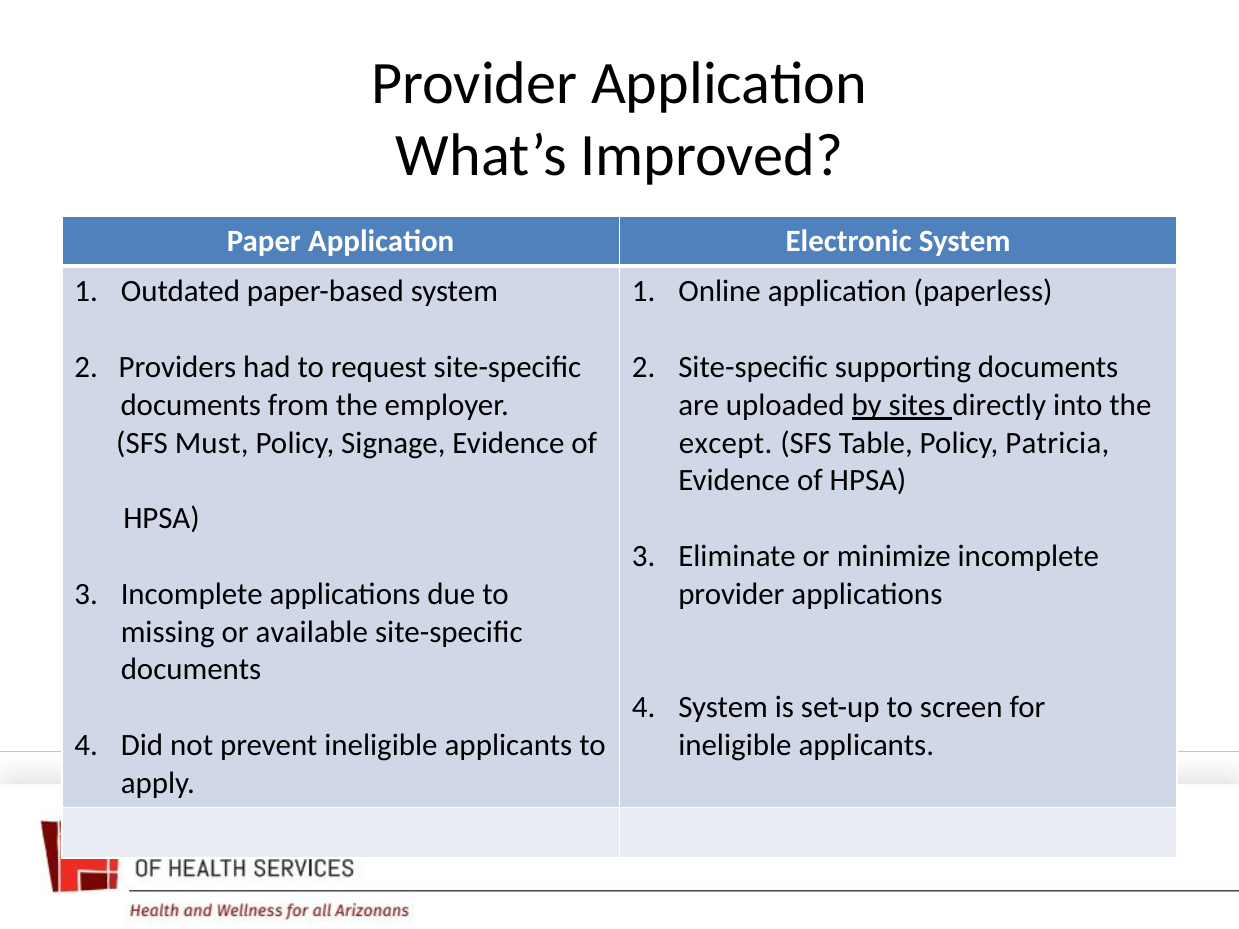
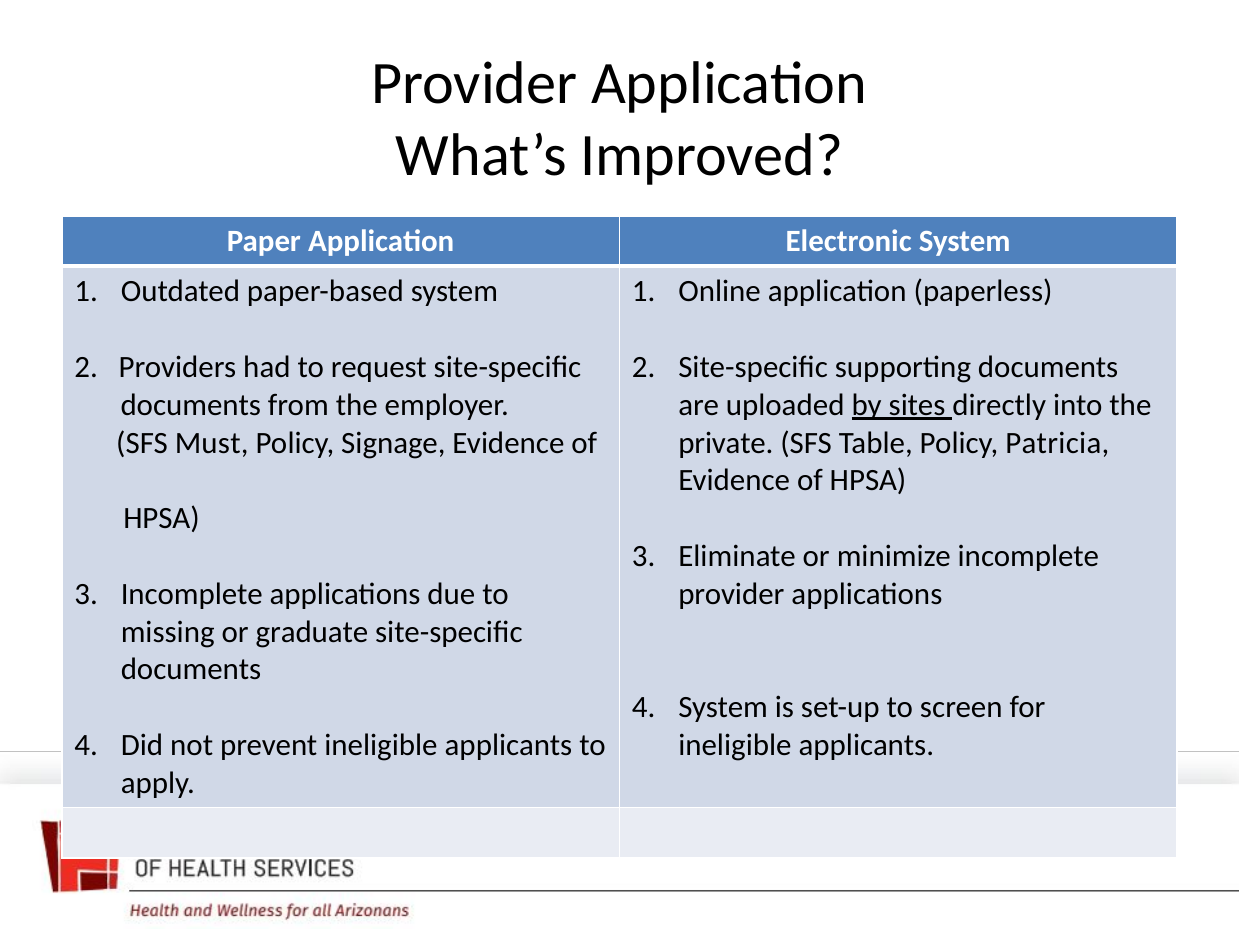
except: except -> private
available: available -> graduate
